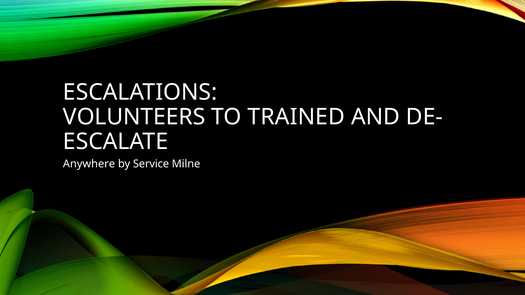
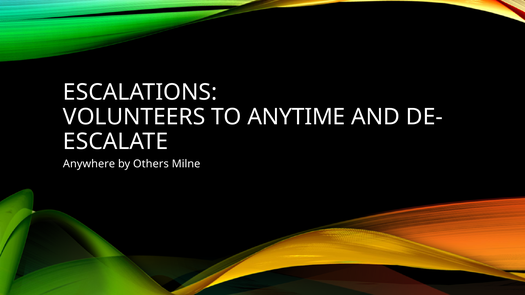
TRAINED: TRAINED -> ANYTIME
Service: Service -> Others
